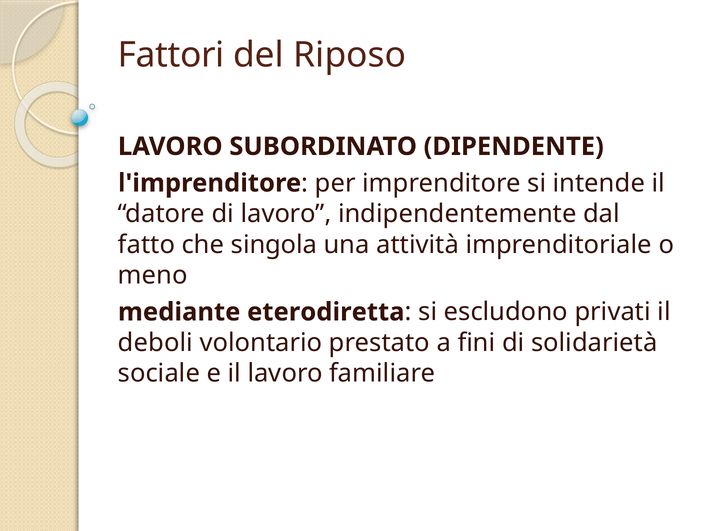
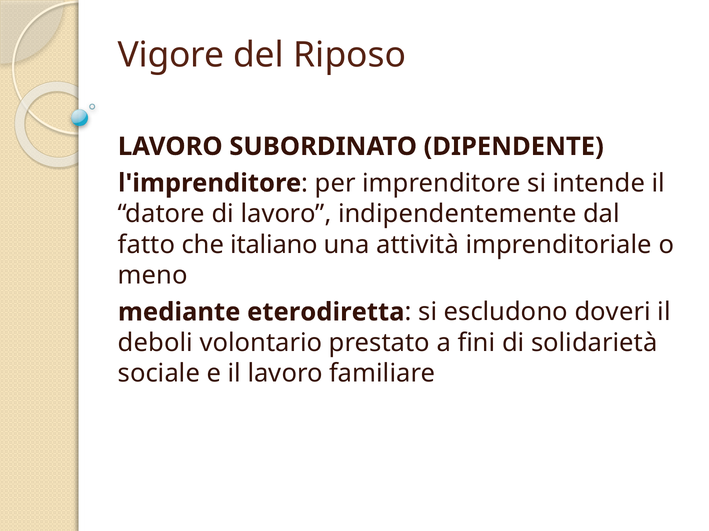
Fattori: Fattori -> Vigore
singola: singola -> italiano
privati: privati -> doveri
